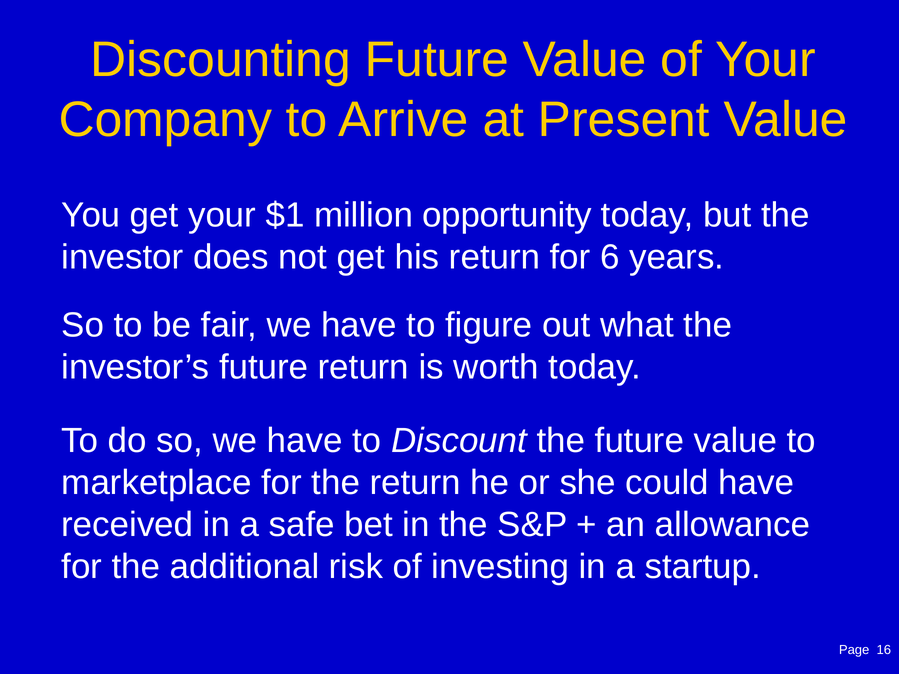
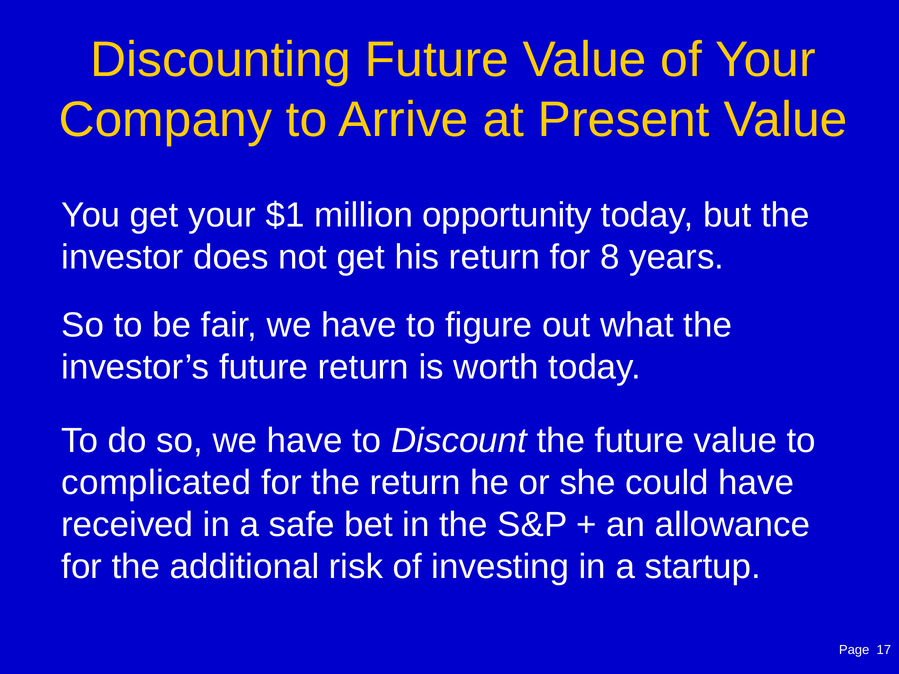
6: 6 -> 8
marketplace: marketplace -> complicated
16: 16 -> 17
